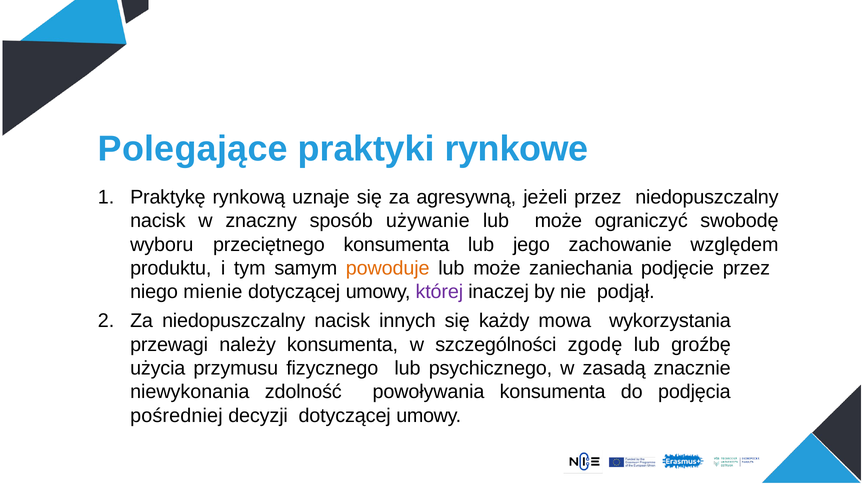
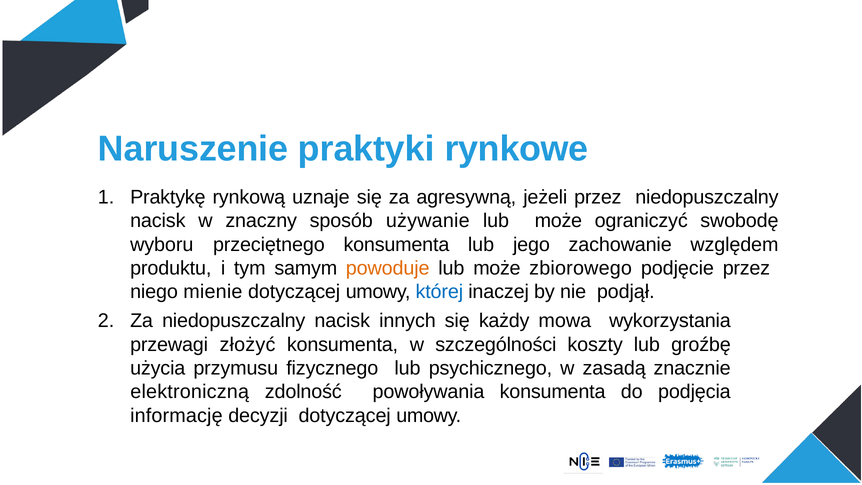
Polegające: Polegające -> Naruszenie
zaniechania: zaniechania -> zbiorowego
której colour: purple -> blue
należy: należy -> złożyć
zgodę: zgodę -> koszty
niewykonania: niewykonania -> elektroniczną
pośredniej: pośredniej -> informację
